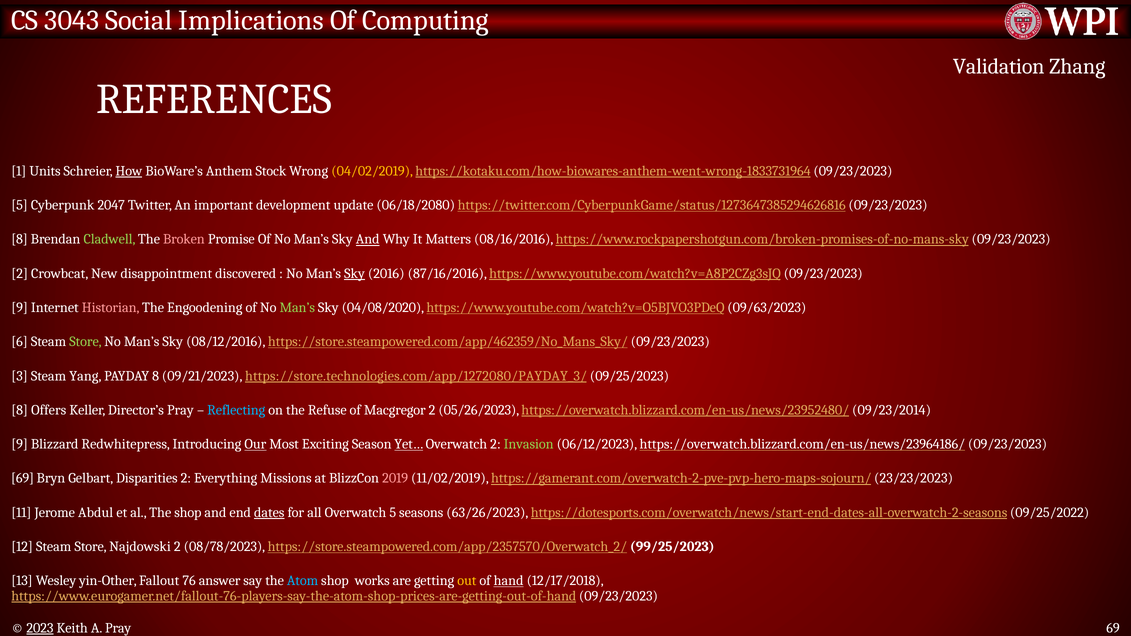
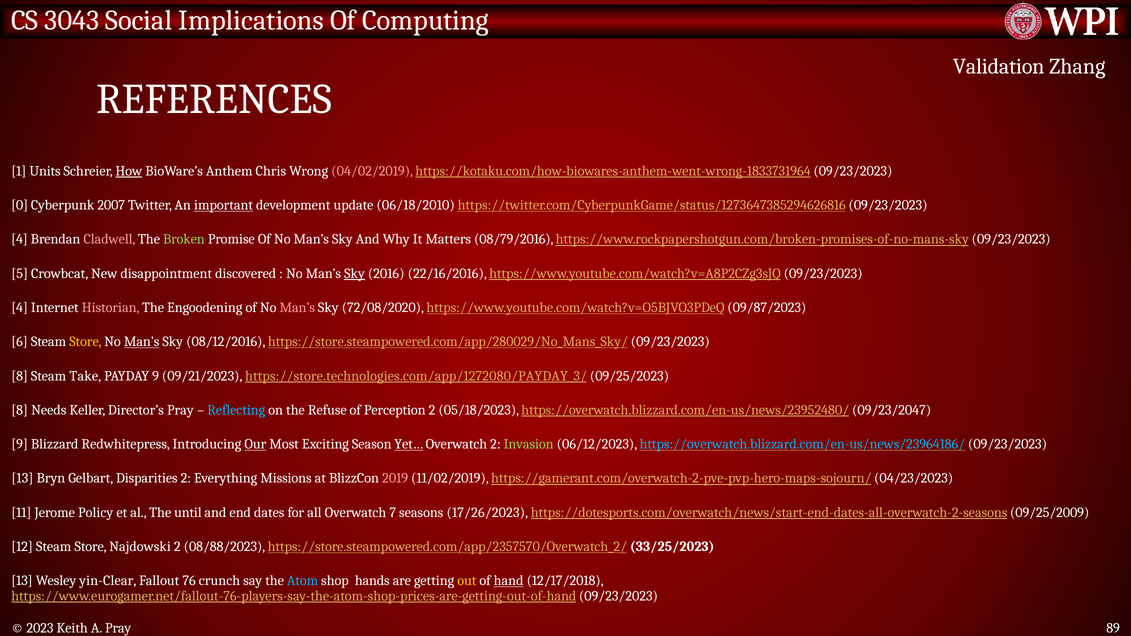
Stock: Stock -> Chris
04/02/2019 colour: yellow -> pink
5 at (20, 205): 5 -> 0
2047: 2047 -> 2007
important underline: none -> present
06/18/2080: 06/18/2080 -> 06/18/2010
8 at (20, 239): 8 -> 4
Cladwell colour: light green -> pink
Broken colour: pink -> light green
And at (368, 239) underline: present -> none
08/16/2016: 08/16/2016 -> 08/79/2016
2 at (20, 274): 2 -> 5
87/16/2016: 87/16/2016 -> 22/16/2016
9 at (20, 308): 9 -> 4
Man’s at (297, 308) colour: light green -> pink
04/08/2020: 04/08/2020 -> 72/08/2020
09/63/2023: 09/63/2023 -> 09/87/2023
Store at (85, 342) colour: light green -> yellow
Man’s at (142, 342) underline: none -> present
https://store.steampowered.com/app/462359/No_Mans_Sky/: https://store.steampowered.com/app/462359/No_Mans_Sky/ -> https://store.steampowered.com/app/280029/No_Mans_Sky/
3 at (20, 376): 3 -> 8
Yang: Yang -> Take
PAYDAY 8: 8 -> 9
Offers: Offers -> Needs
Macgregor: Macgregor -> Perception
05/26/2023: 05/26/2023 -> 05/18/2023
09/23/2014: 09/23/2014 -> 09/23/2047
https://overwatch.blizzard.com/en-us/news/23964186/ colour: white -> light blue
69 at (23, 478): 69 -> 13
23/23/2023: 23/23/2023 -> 04/23/2023
Abdul: Abdul -> Policy
The shop: shop -> until
dates underline: present -> none
Overwatch 5: 5 -> 7
63/26/2023: 63/26/2023 -> 17/26/2023
09/25/2022: 09/25/2022 -> 09/25/2009
08/78/2023: 08/78/2023 -> 08/88/2023
99/25/2023: 99/25/2023 -> 33/25/2023
yin-Other: yin-Other -> yin-Clear
answer: answer -> crunch
works: works -> hands
2023 underline: present -> none
Pray 69: 69 -> 89
